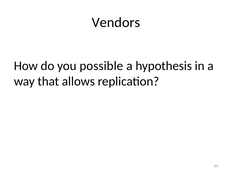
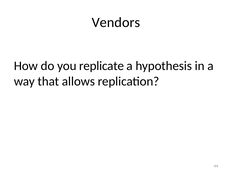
possible: possible -> replicate
